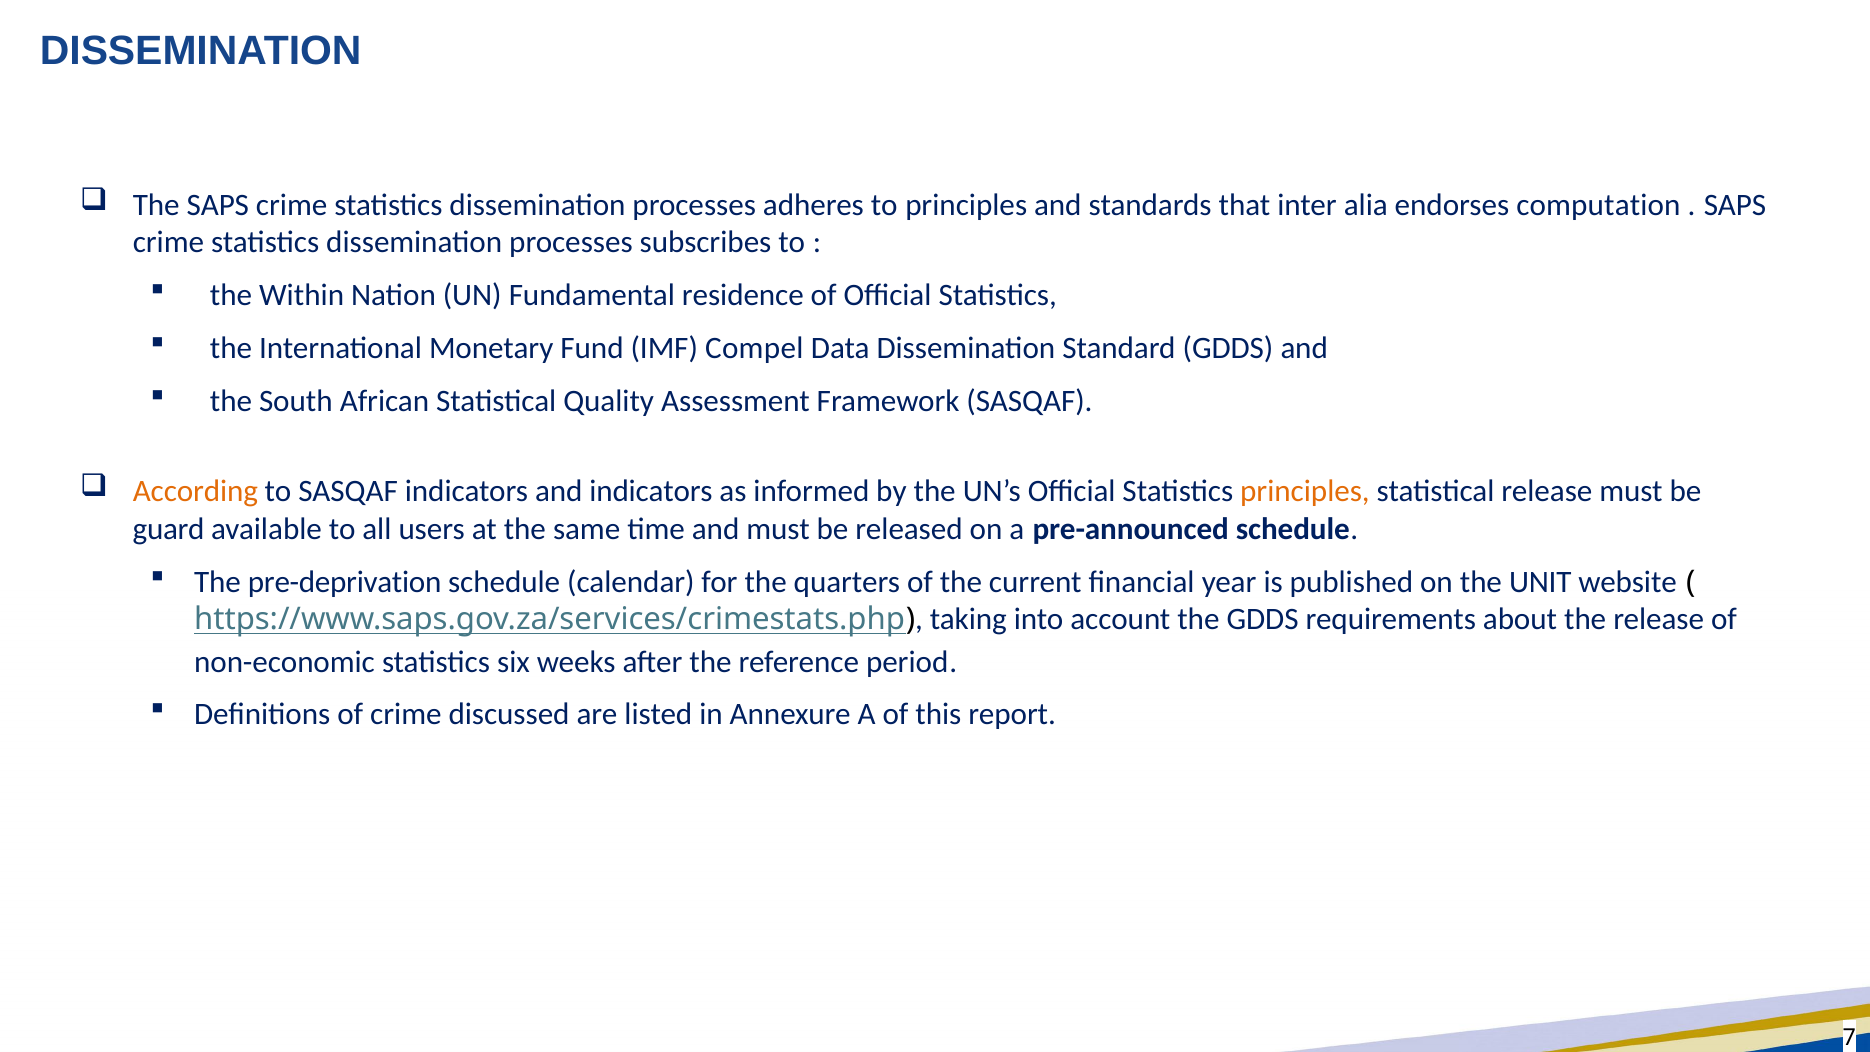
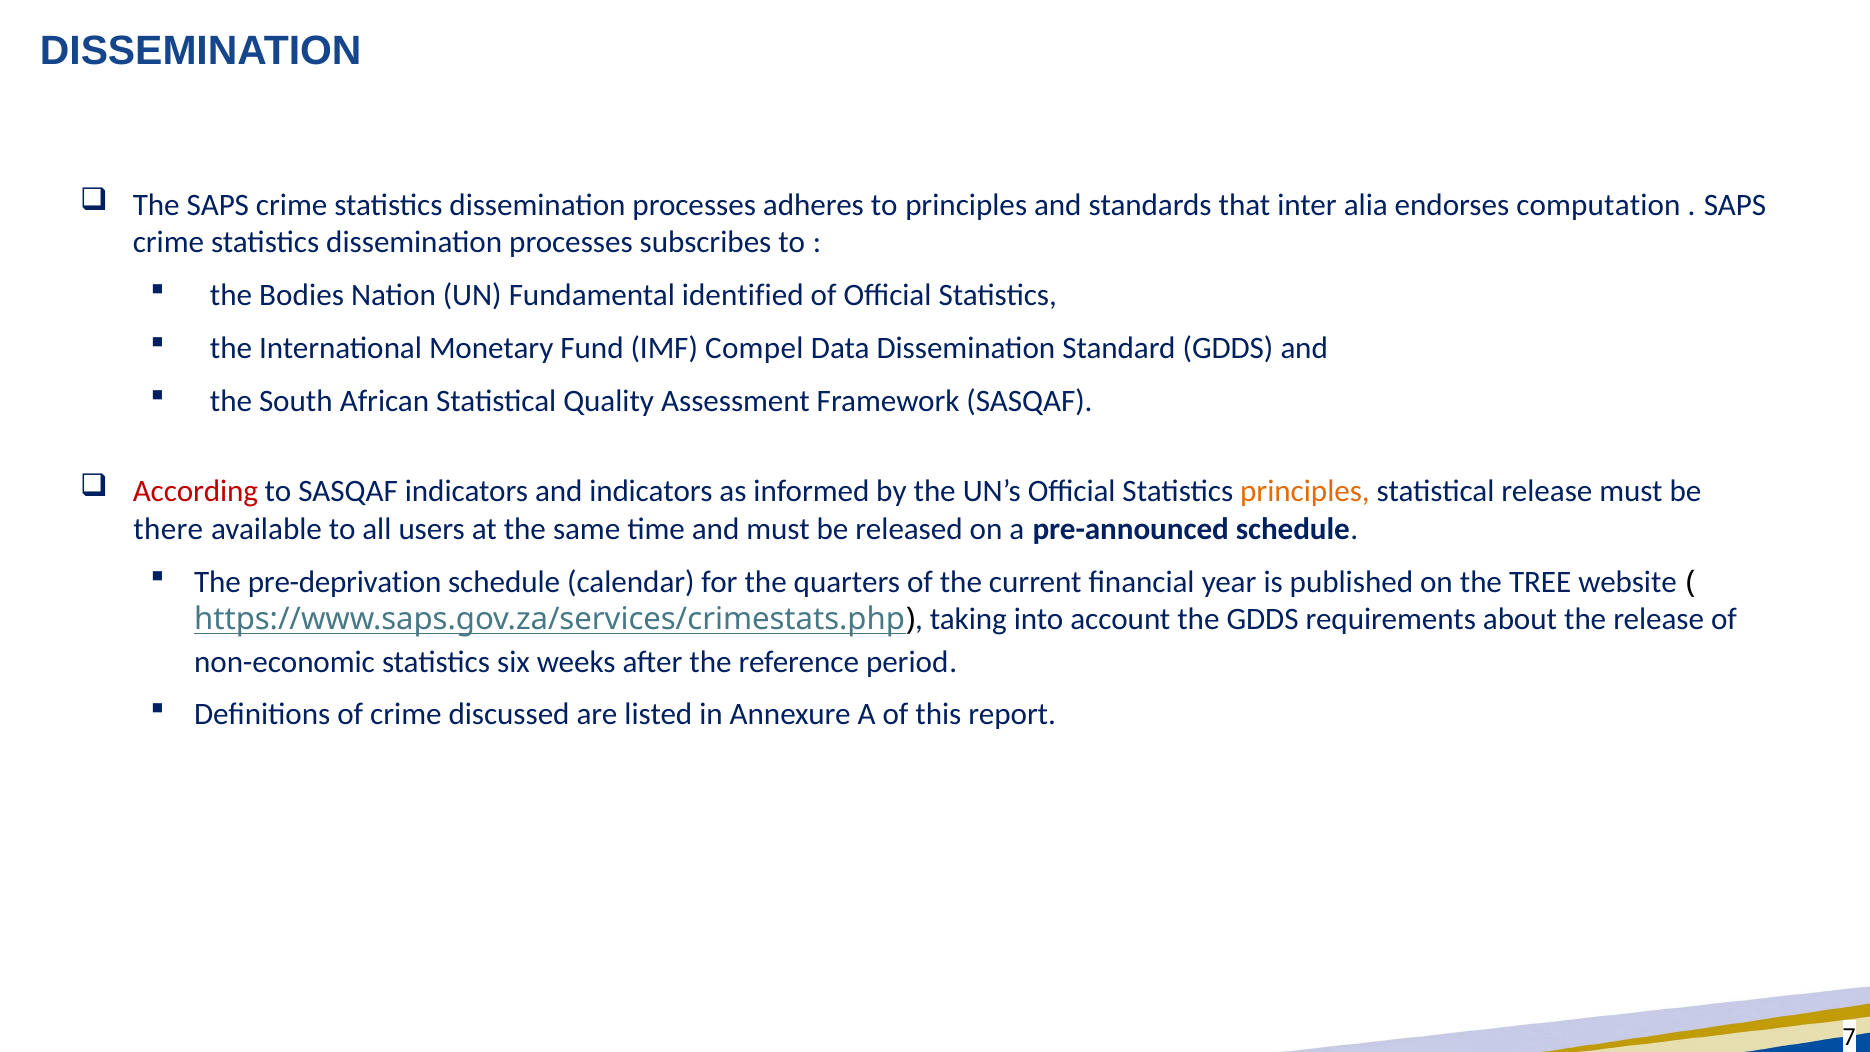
Within: Within -> Bodies
residence: residence -> identified
According colour: orange -> red
guard: guard -> there
UNIT: UNIT -> TREE
